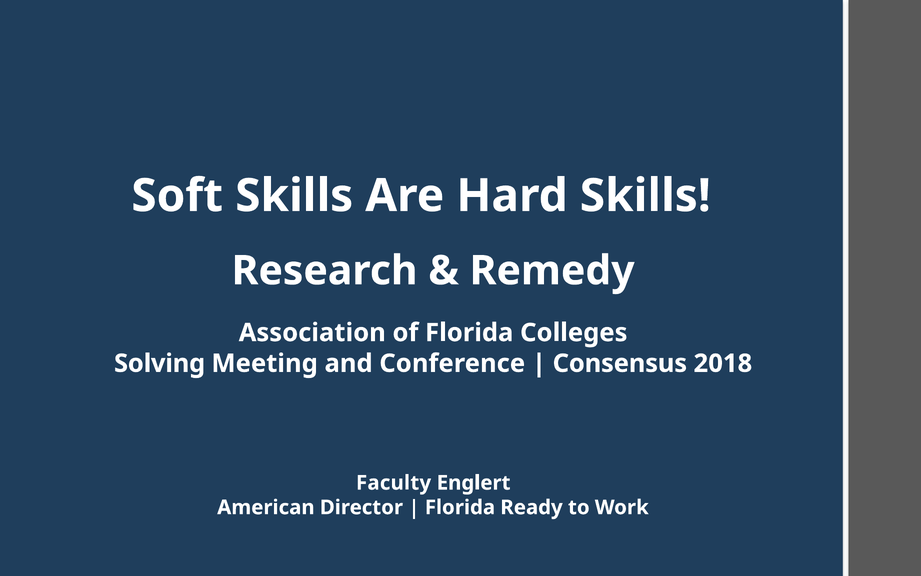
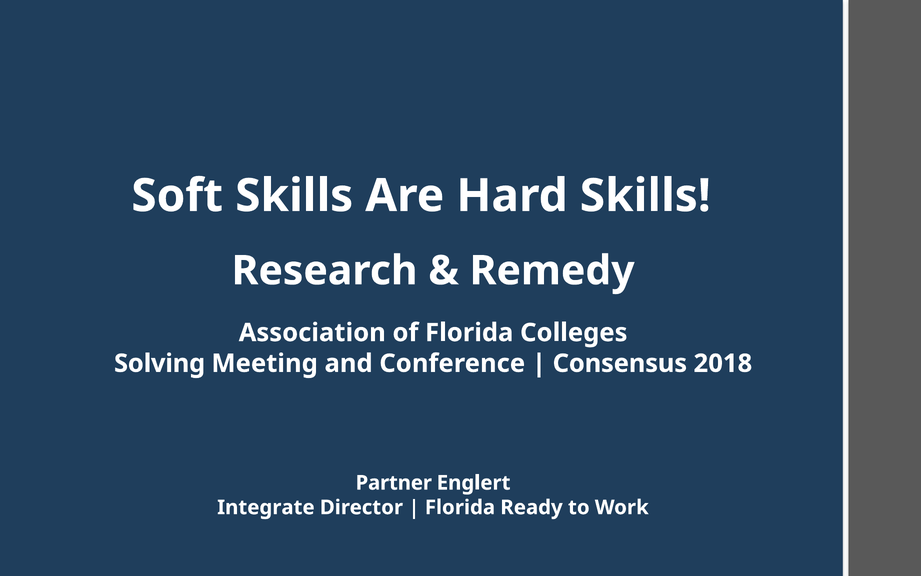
Faculty: Faculty -> Partner
American: American -> Integrate
